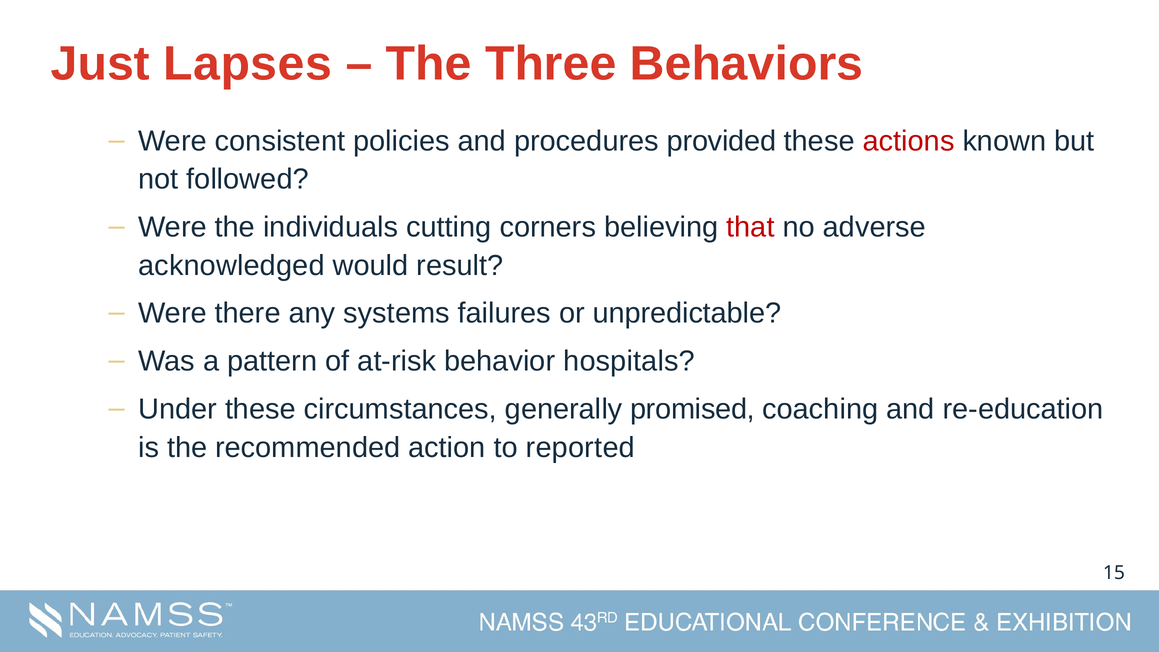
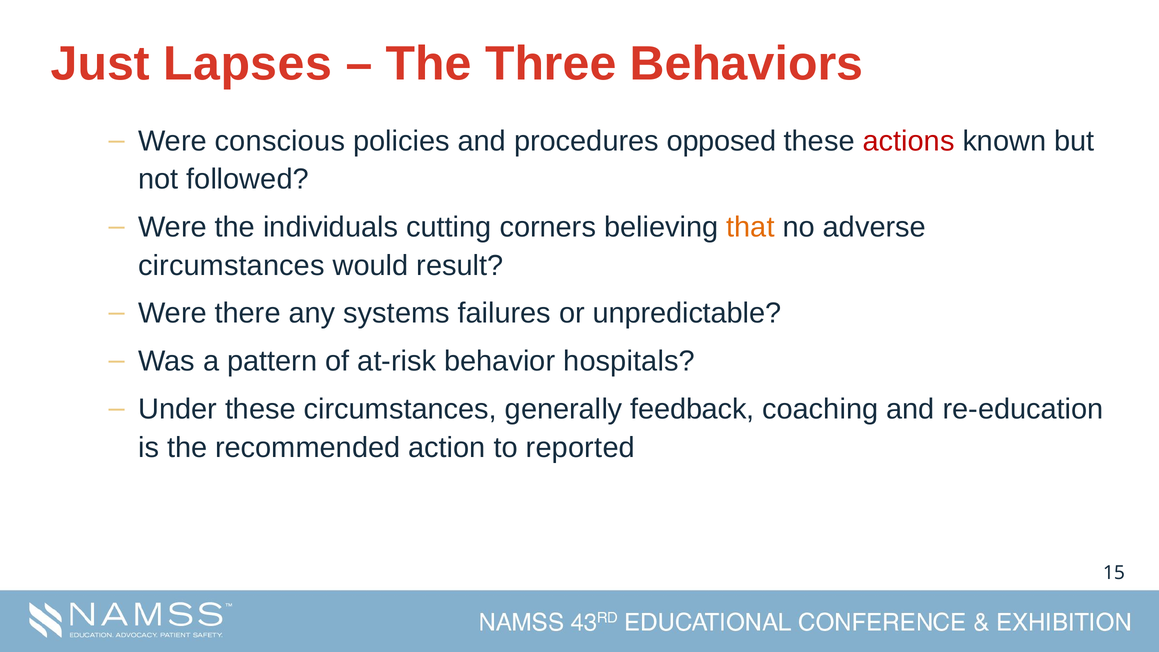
consistent: consistent -> conscious
provided: provided -> opposed
that colour: red -> orange
acknowledged at (231, 265): acknowledged -> circumstances
promised: promised -> feedback
